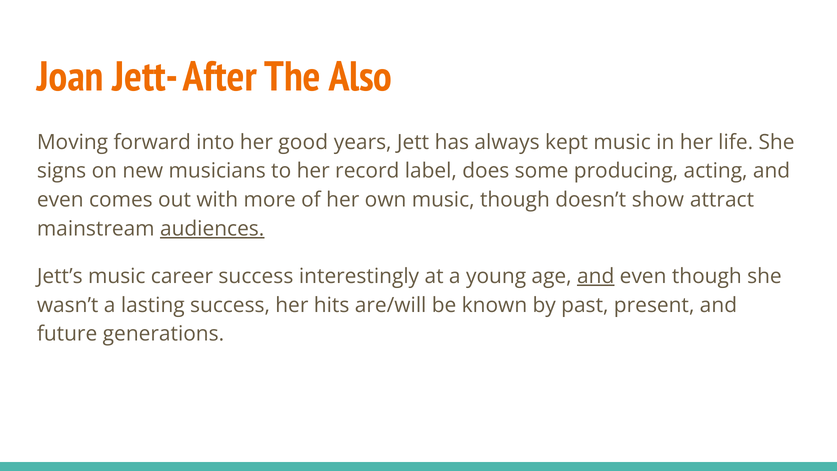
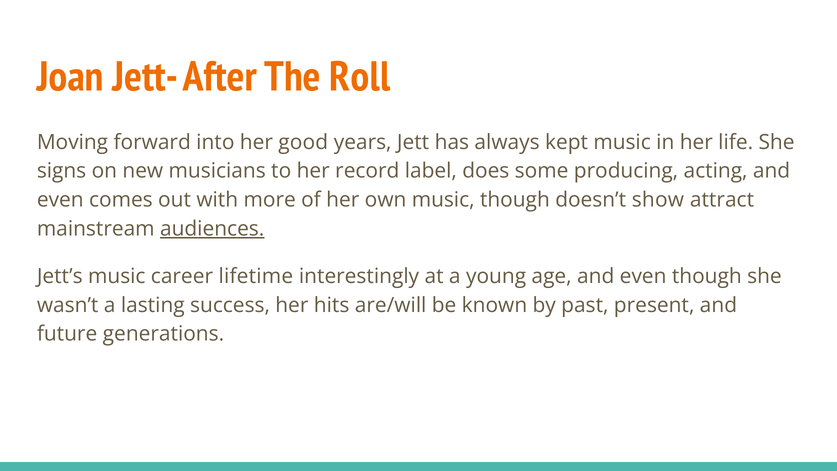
Also: Also -> Roll
career success: success -> lifetime
and at (596, 276) underline: present -> none
